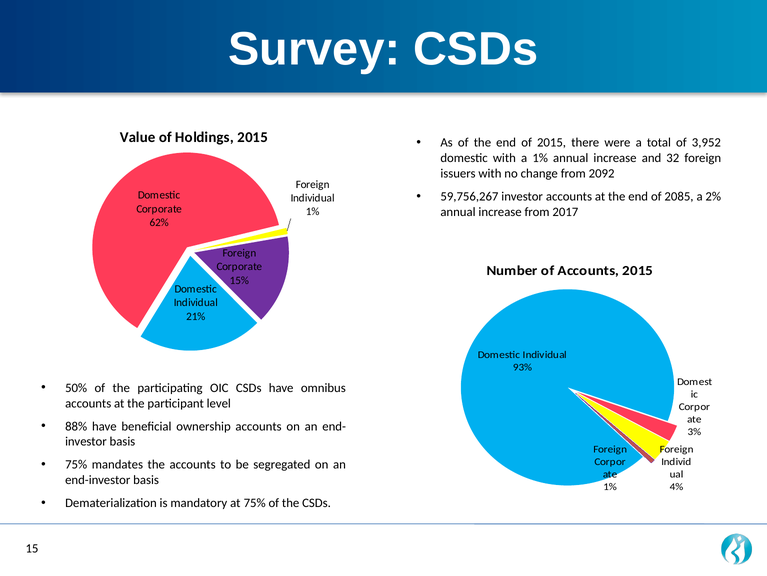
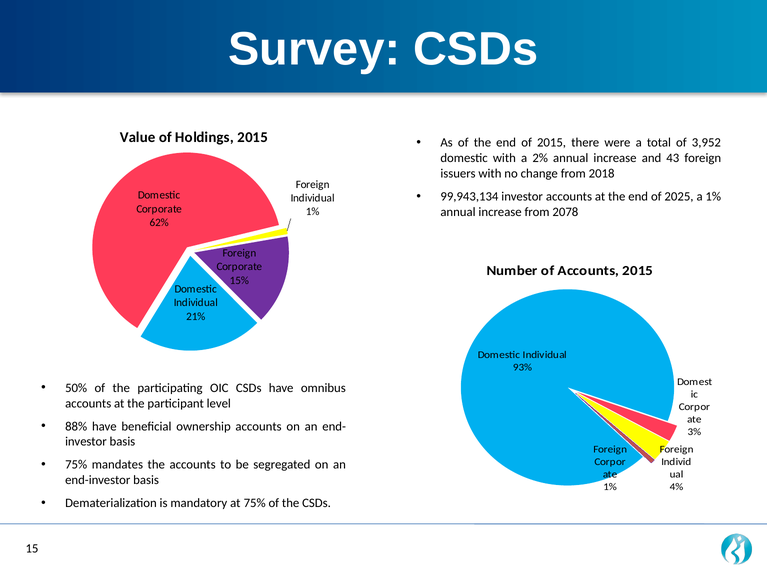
a 1%: 1% -> 2%
32: 32 -> 43
2092: 2092 -> 2018
59,756,267: 59,756,267 -> 99,943,134
2085: 2085 -> 2025
a 2%: 2% -> 1%
2017: 2017 -> 2078
